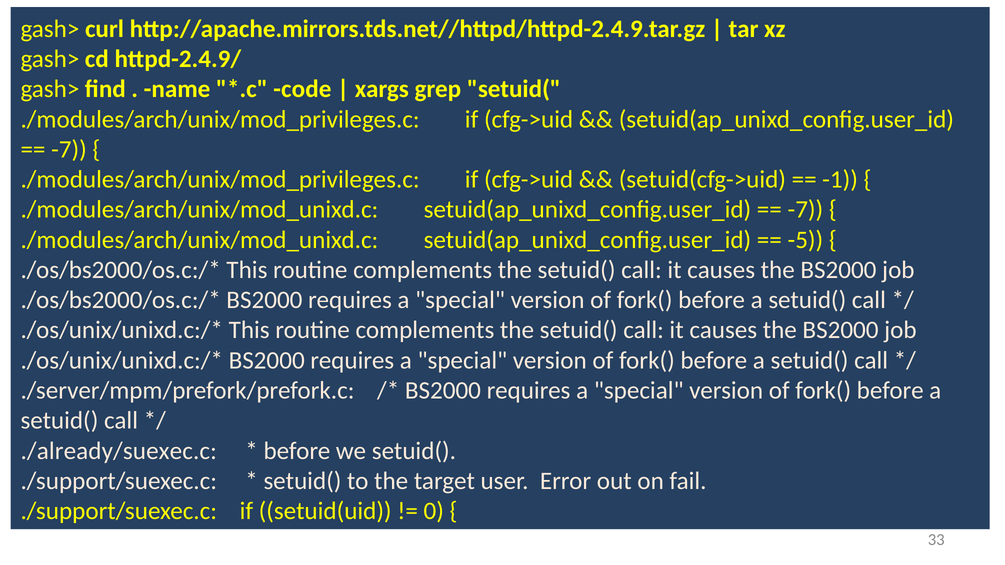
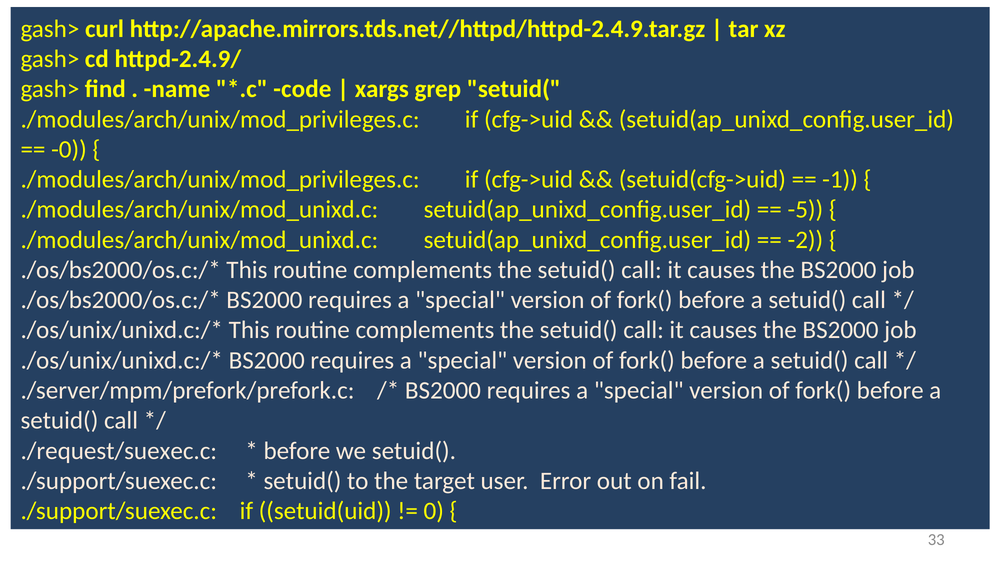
-7 at (69, 150): -7 -> -0
-7 at (805, 210): -7 -> -5
-5: -5 -> -2
./already/suexec.c: ./already/suexec.c -> ./request/suexec.c
